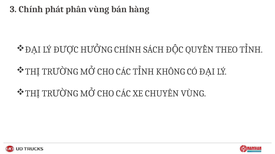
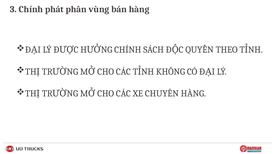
CHUYÊN VÙNG: VÙNG -> HÀNG
